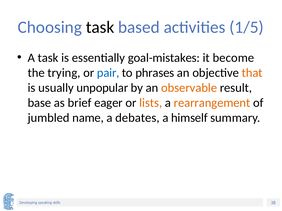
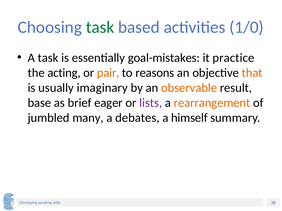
task at (100, 27) colour: black -> green
1/5: 1/5 -> 1/0
become: become -> practice
trying: trying -> acting
pair colour: blue -> orange
phrases: phrases -> reasons
unpopular: unpopular -> imaginary
lists colour: orange -> purple
name: name -> many
